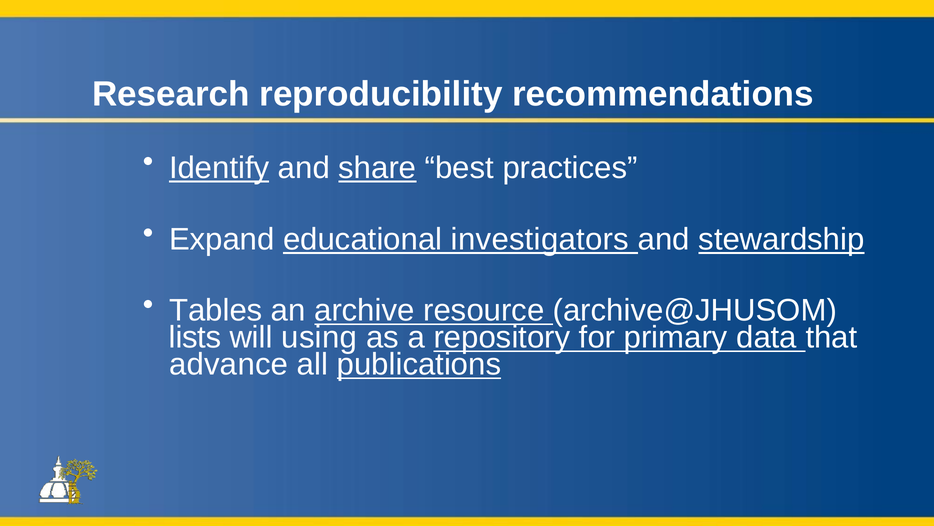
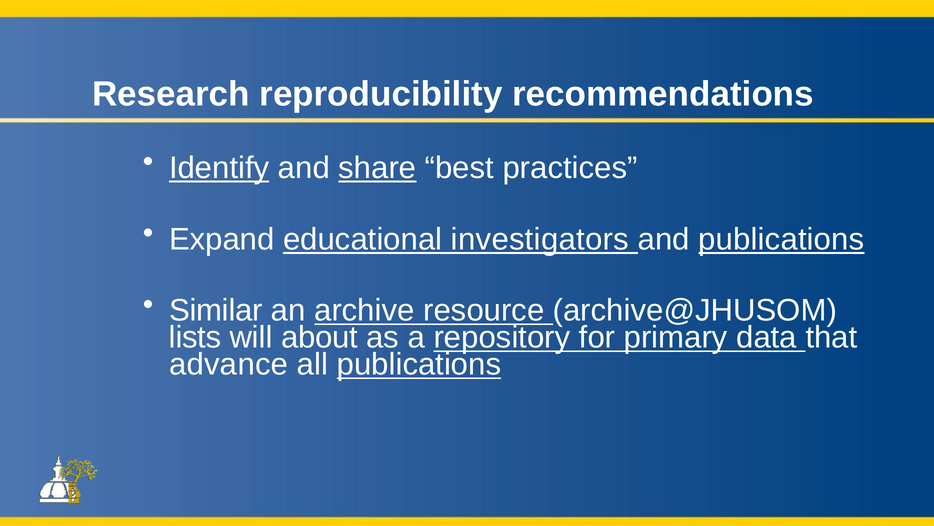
and stewardship: stewardship -> publications
Tables: Tables -> Similar
using: using -> about
